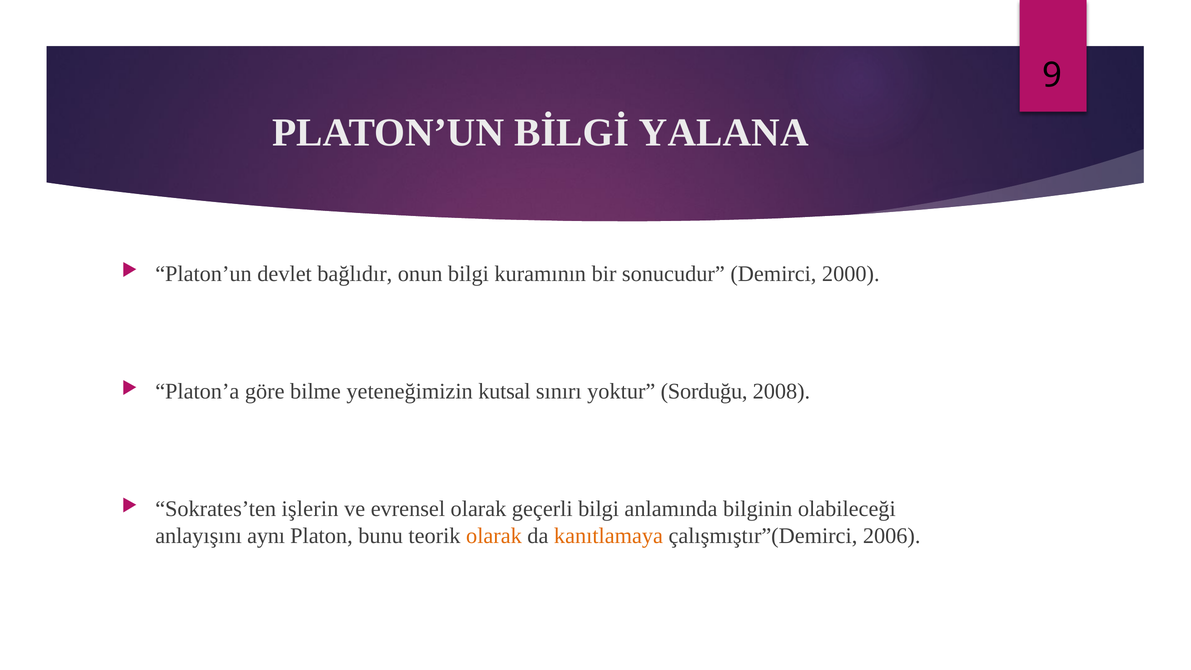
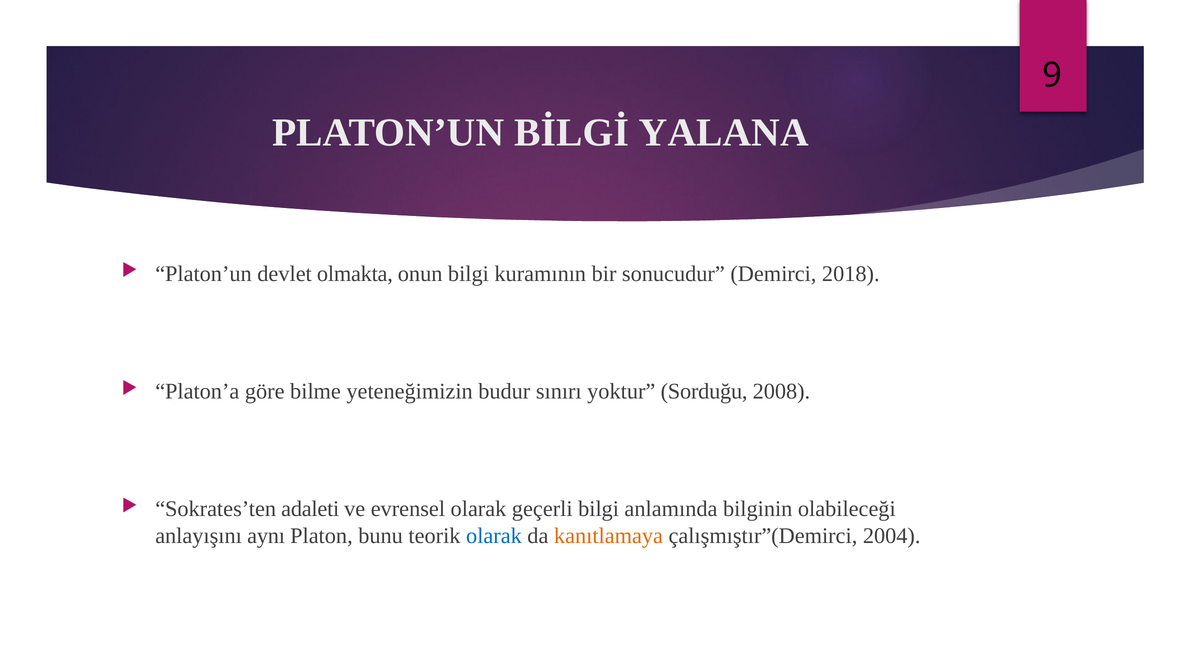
bağlıdır: bağlıdır -> olmakta
2000: 2000 -> 2018
kutsal: kutsal -> budur
işlerin: işlerin -> adaleti
olarak at (494, 536) colour: orange -> blue
2006: 2006 -> 2004
